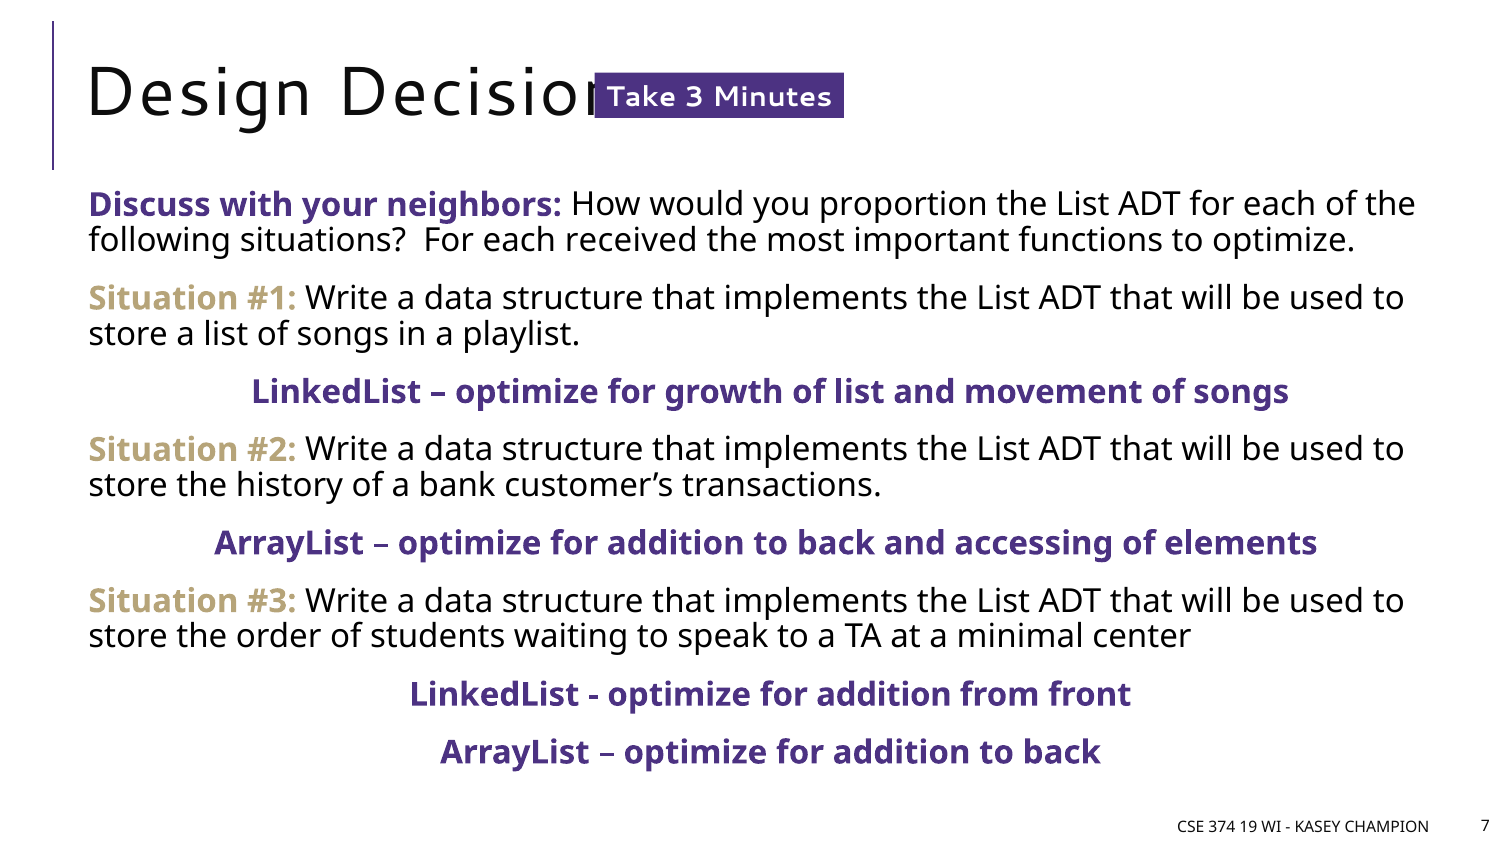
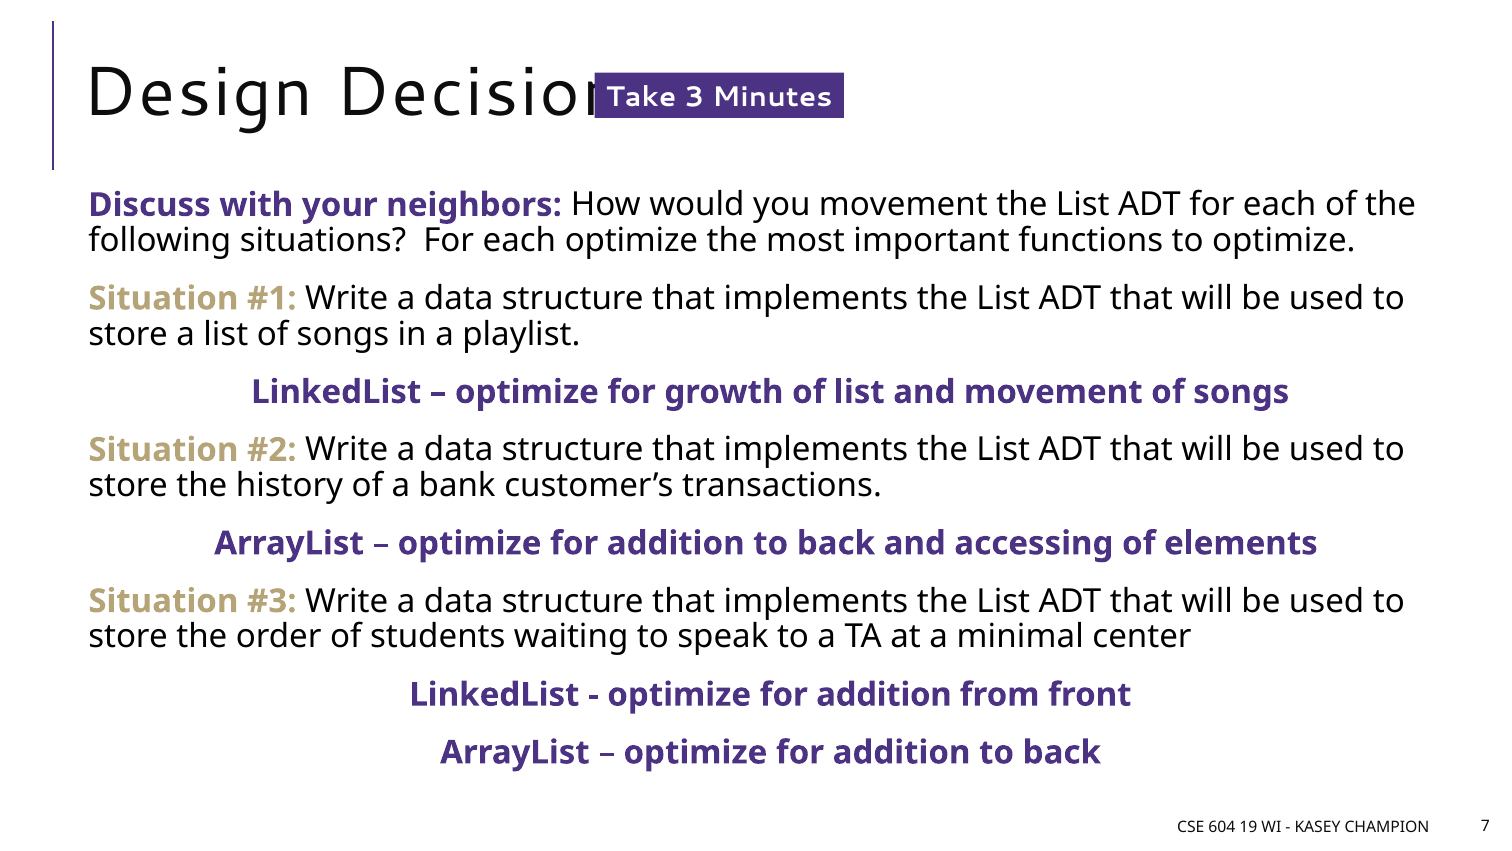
you proportion: proportion -> movement
each received: received -> optimize
374: 374 -> 604
